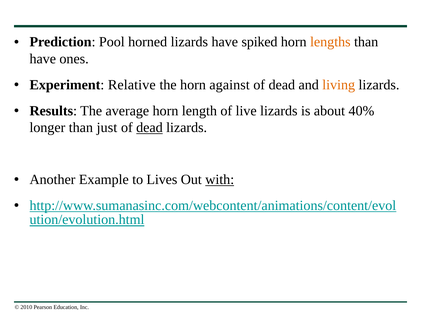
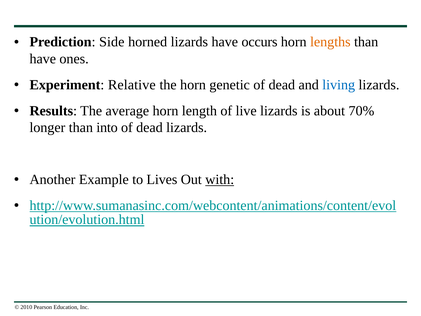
Pool: Pool -> Side
spiked: spiked -> occurs
against: against -> genetic
living colour: orange -> blue
40%: 40% -> 70%
just: just -> into
dead at (149, 128) underline: present -> none
